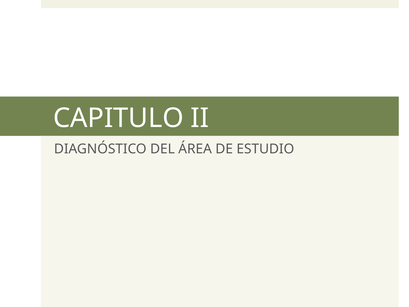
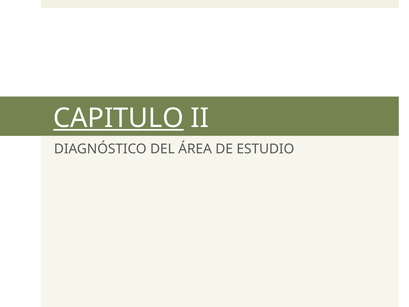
CAPITULO underline: none -> present
